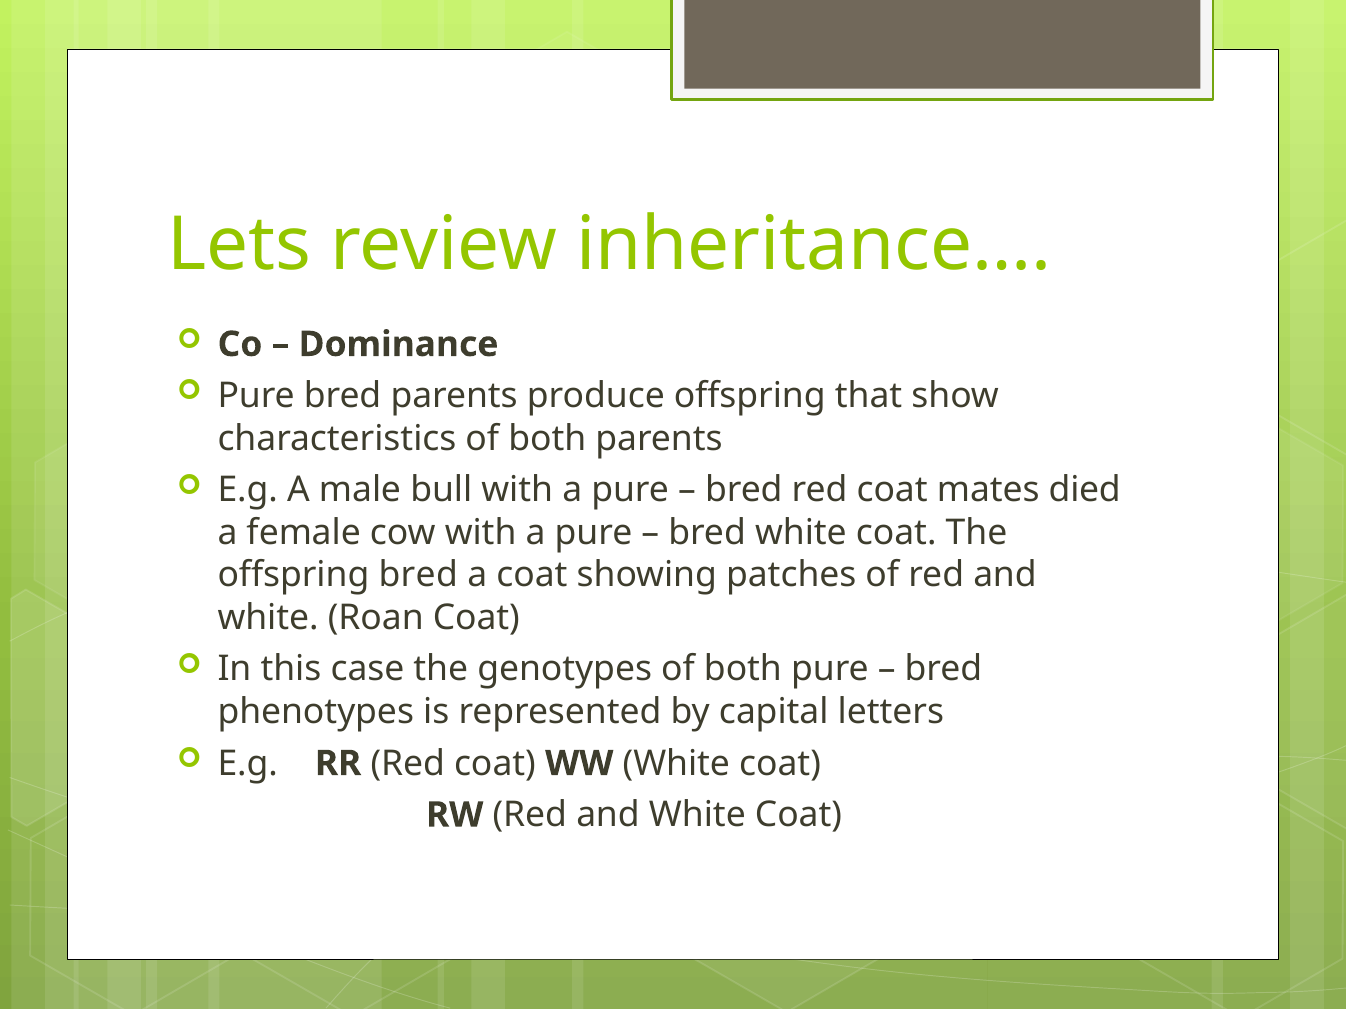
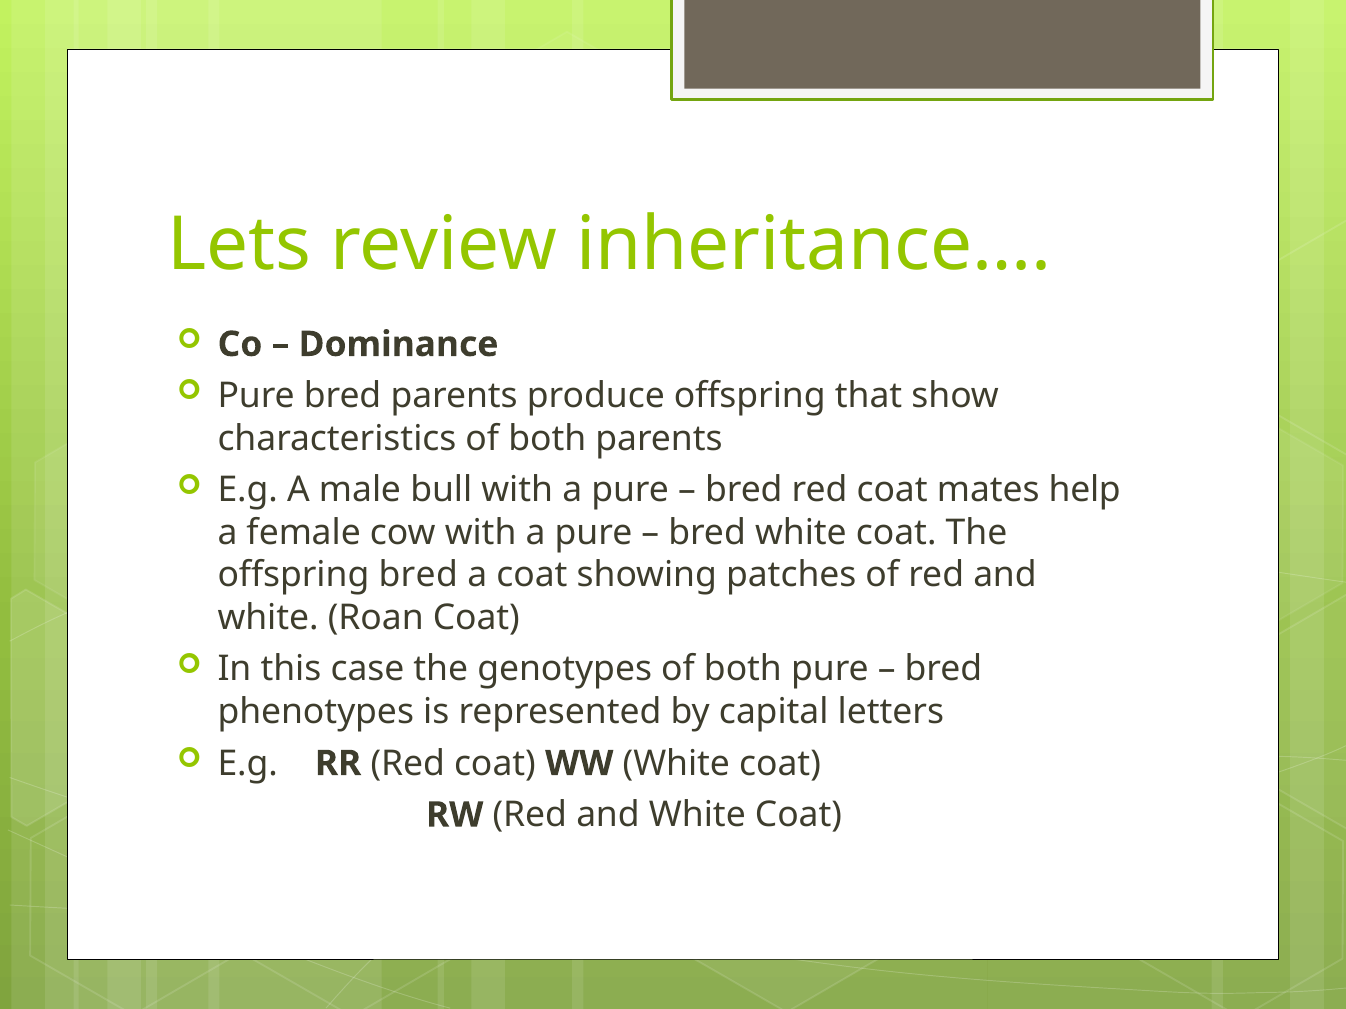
died: died -> help
